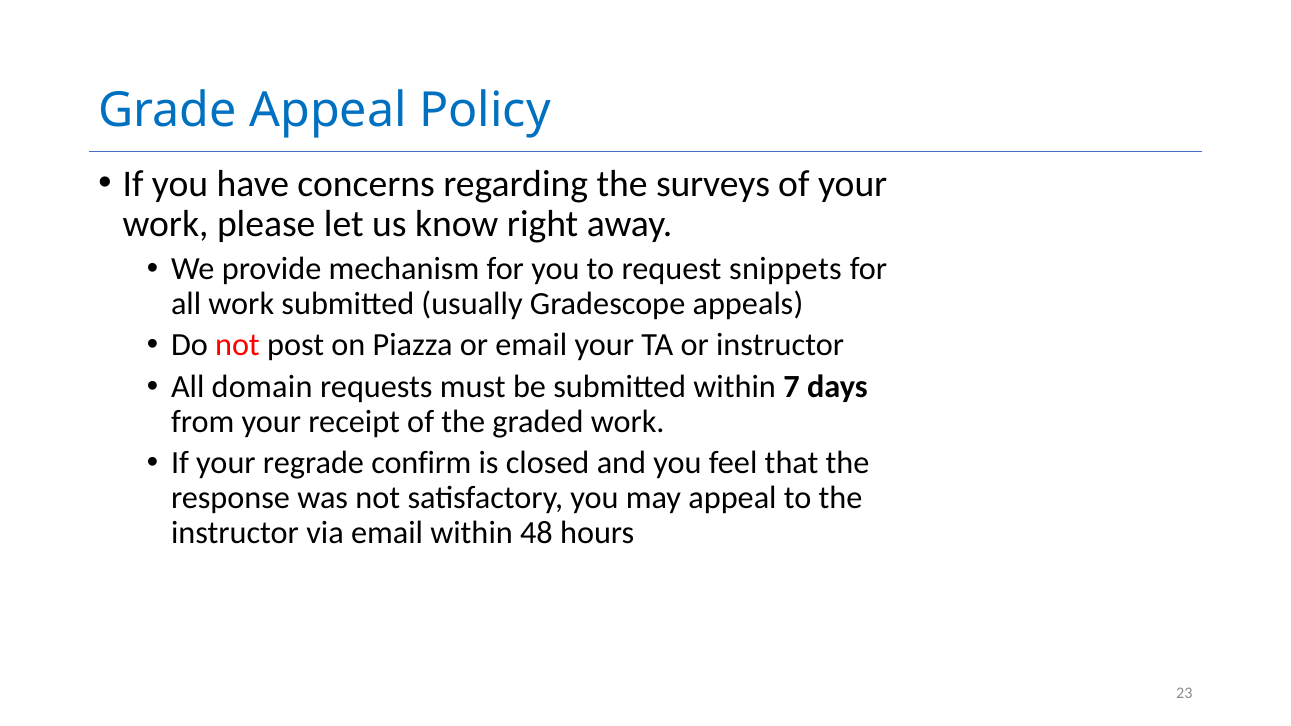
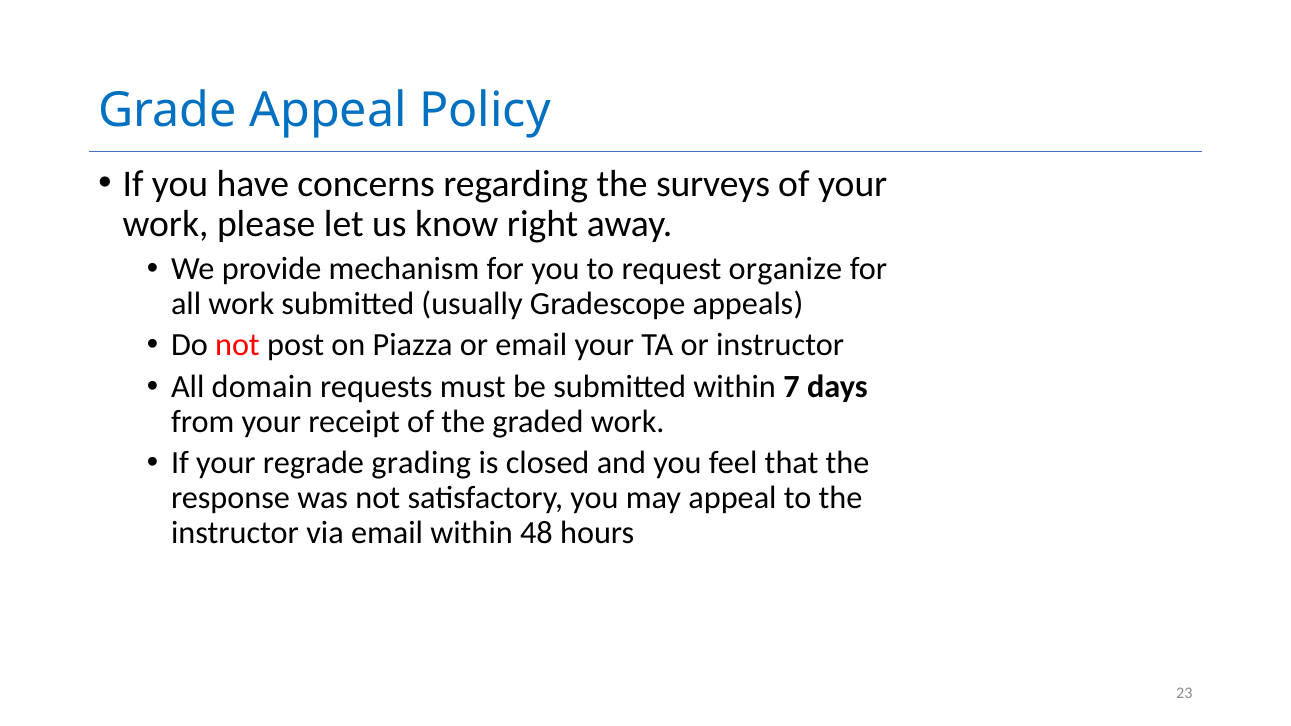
snippets: snippets -> organize
confirm: confirm -> grading
